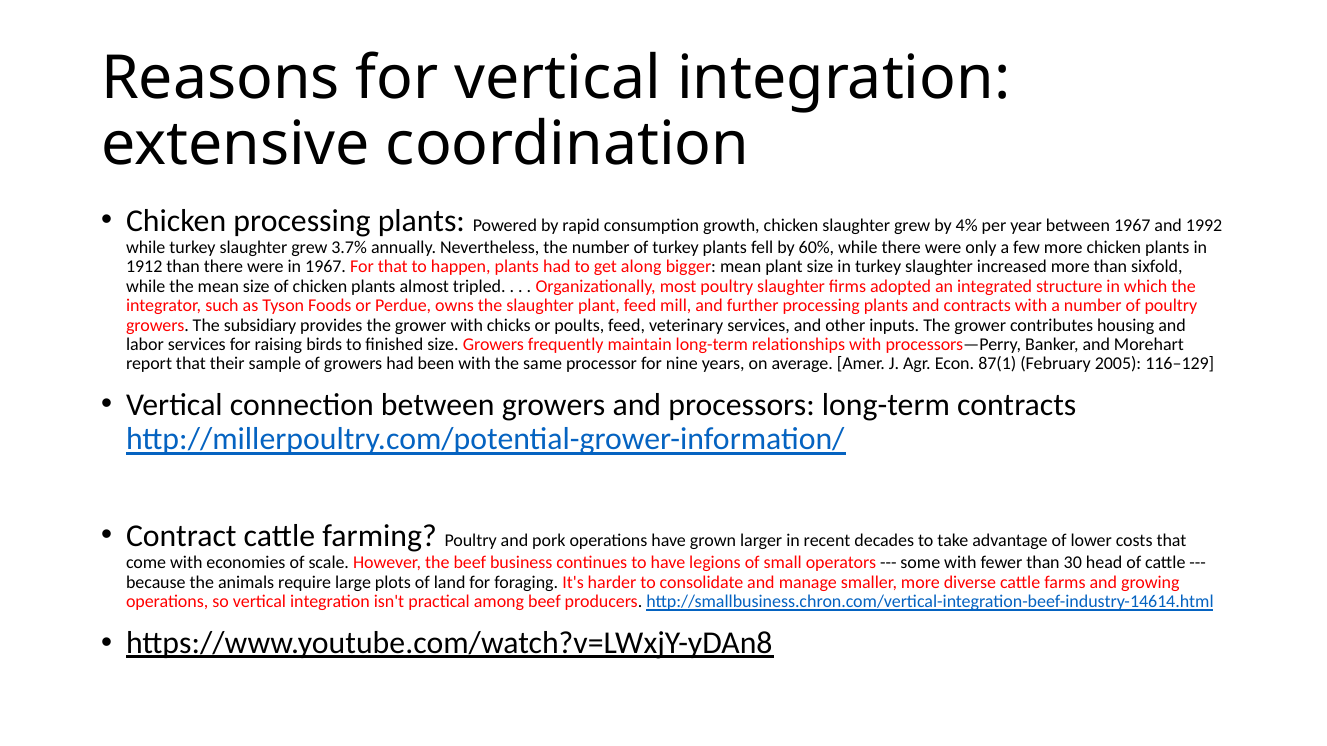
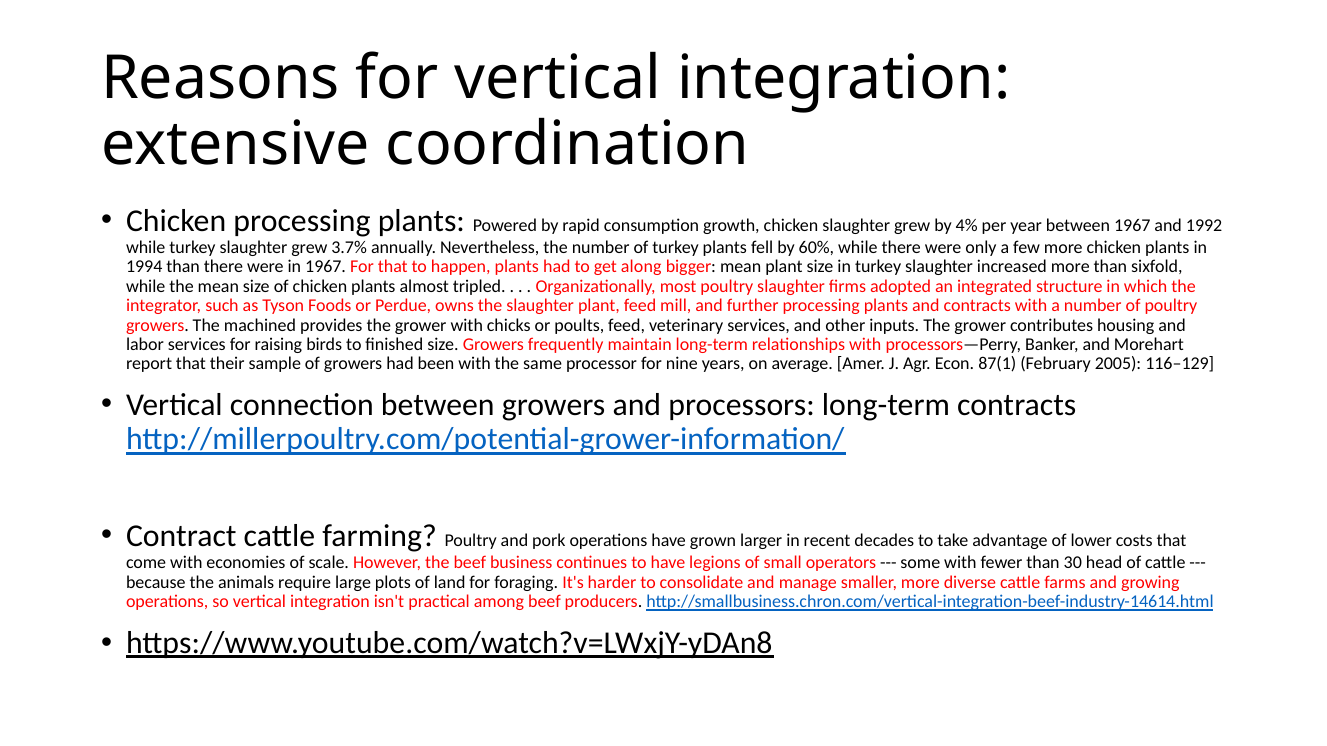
1912: 1912 -> 1994
subsidiary: subsidiary -> machined
